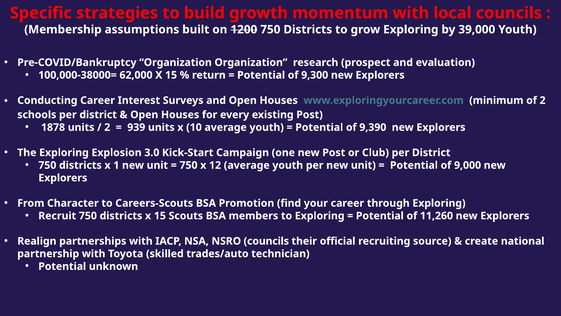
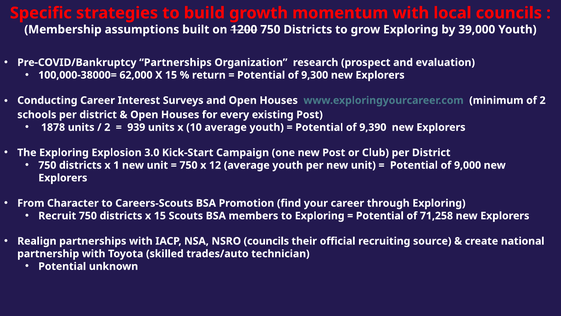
Pre-COVID/Bankruptcy Organization: Organization -> Partnerships
11,260: 11,260 -> 71,258
